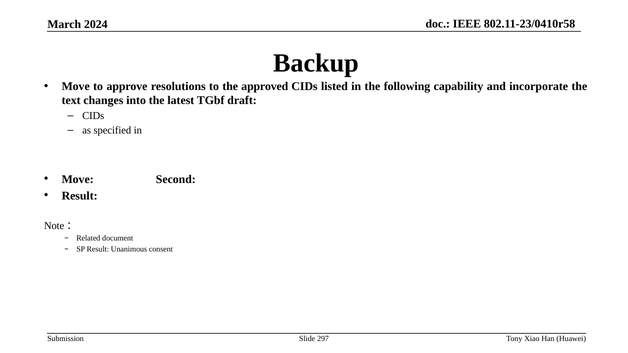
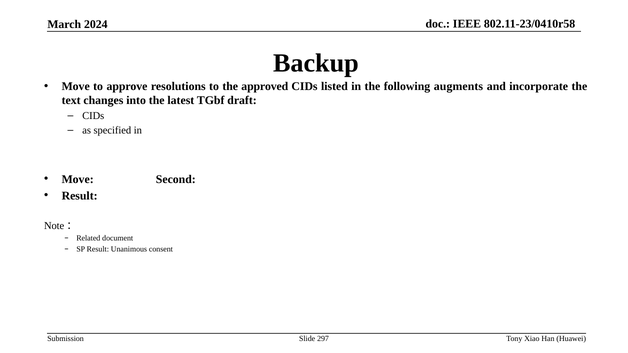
capability: capability -> augments
